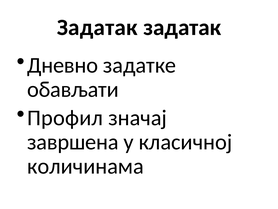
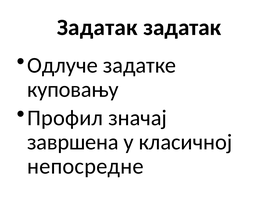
Дневно: Дневно -> Одлуче
обављати: обављати -> куповању
количинама: количинама -> непосредне
